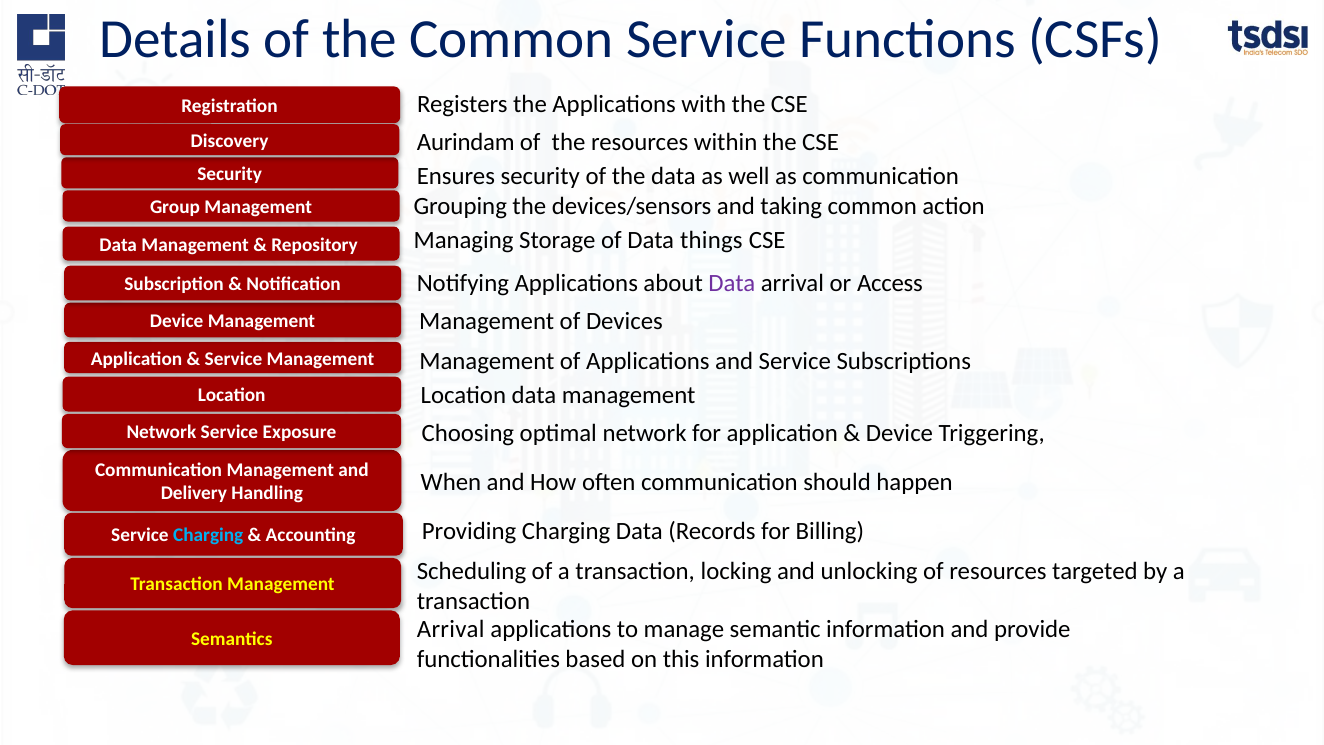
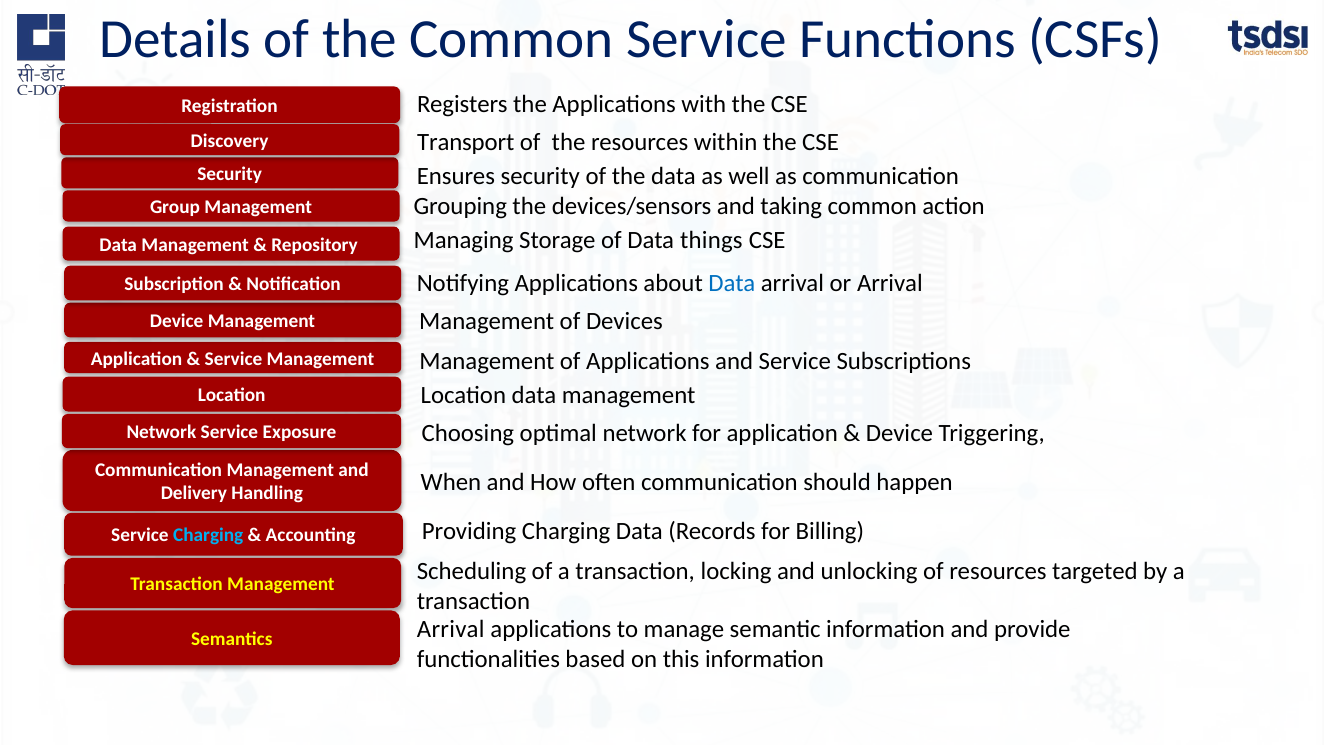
Aurindam: Aurindam -> Transport
Data at (732, 284) colour: purple -> blue
or Access: Access -> Arrival
